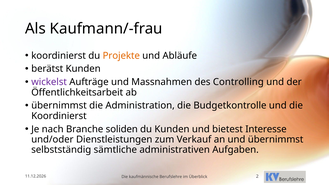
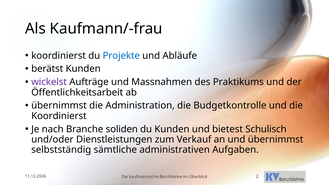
Projekte colour: orange -> blue
Controlling: Controlling -> Praktikums
Interesse: Interesse -> Schulisch
